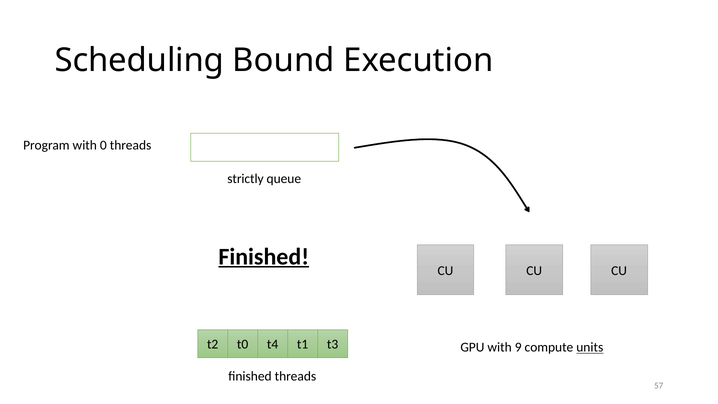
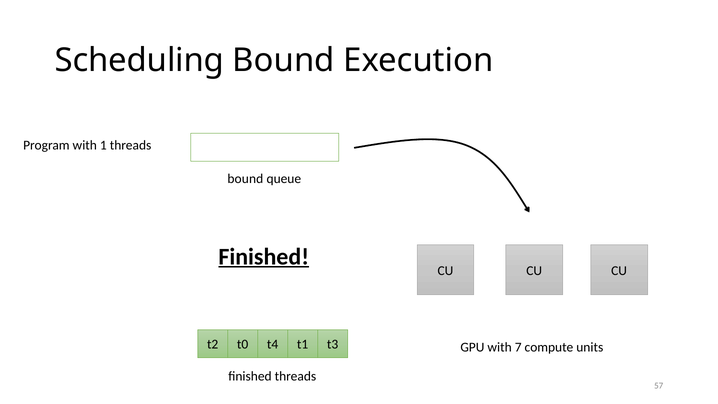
0: 0 -> 1
strictly at (245, 179): strictly -> bound
9: 9 -> 7
units underline: present -> none
